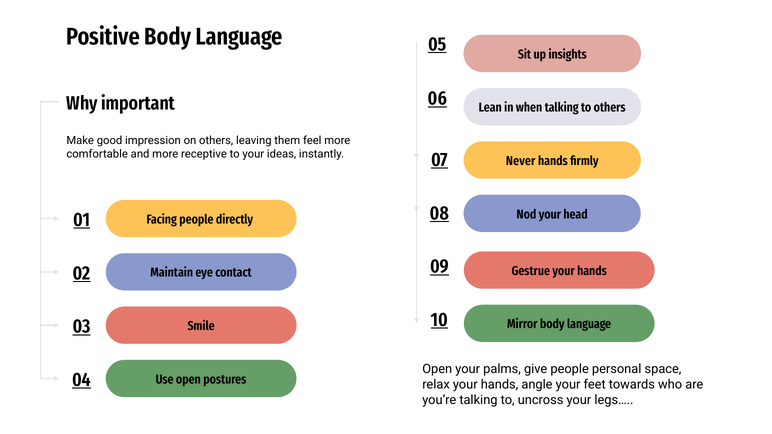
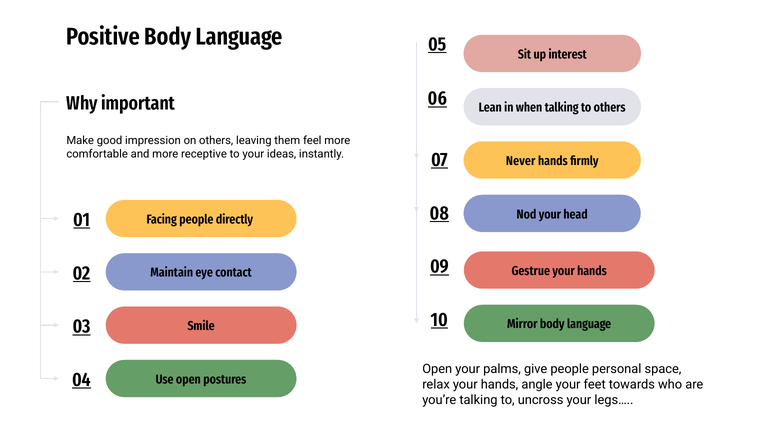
insights: insights -> interest
